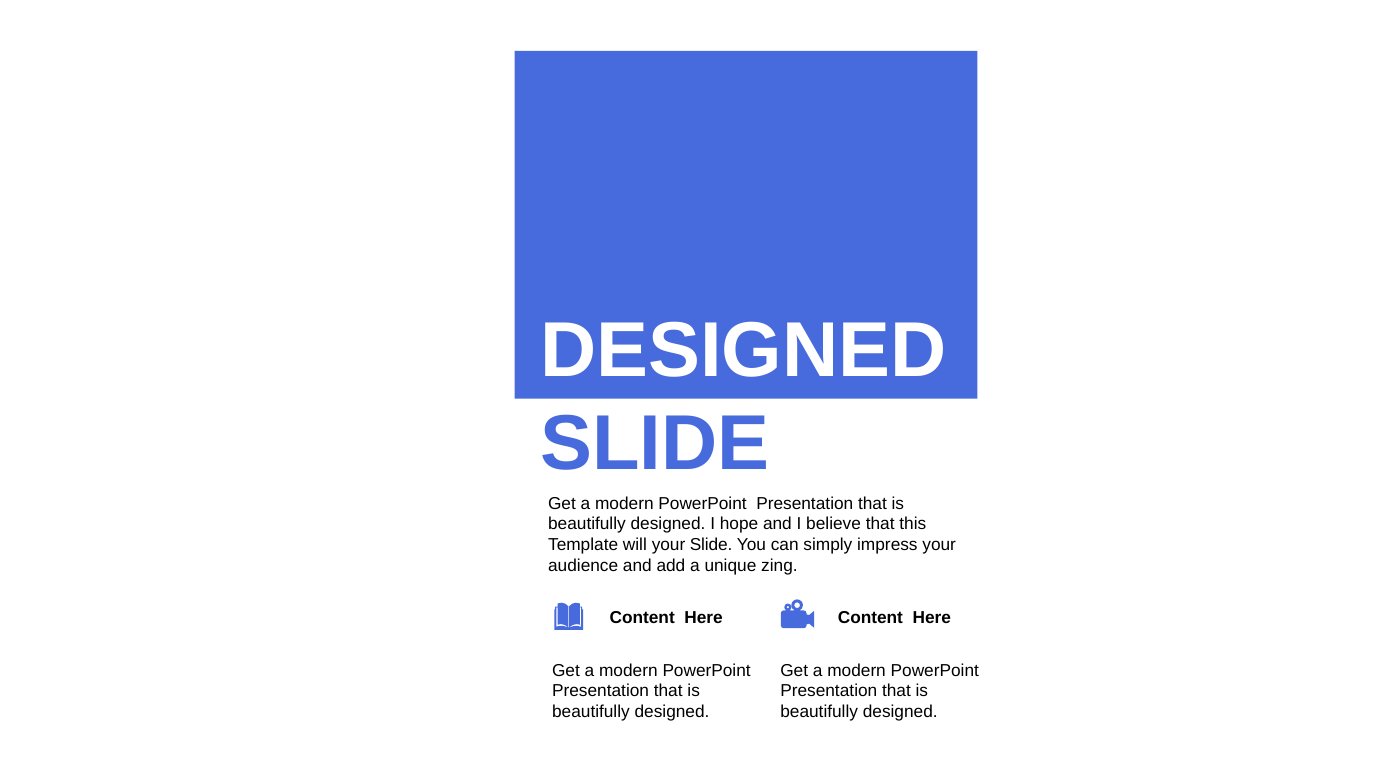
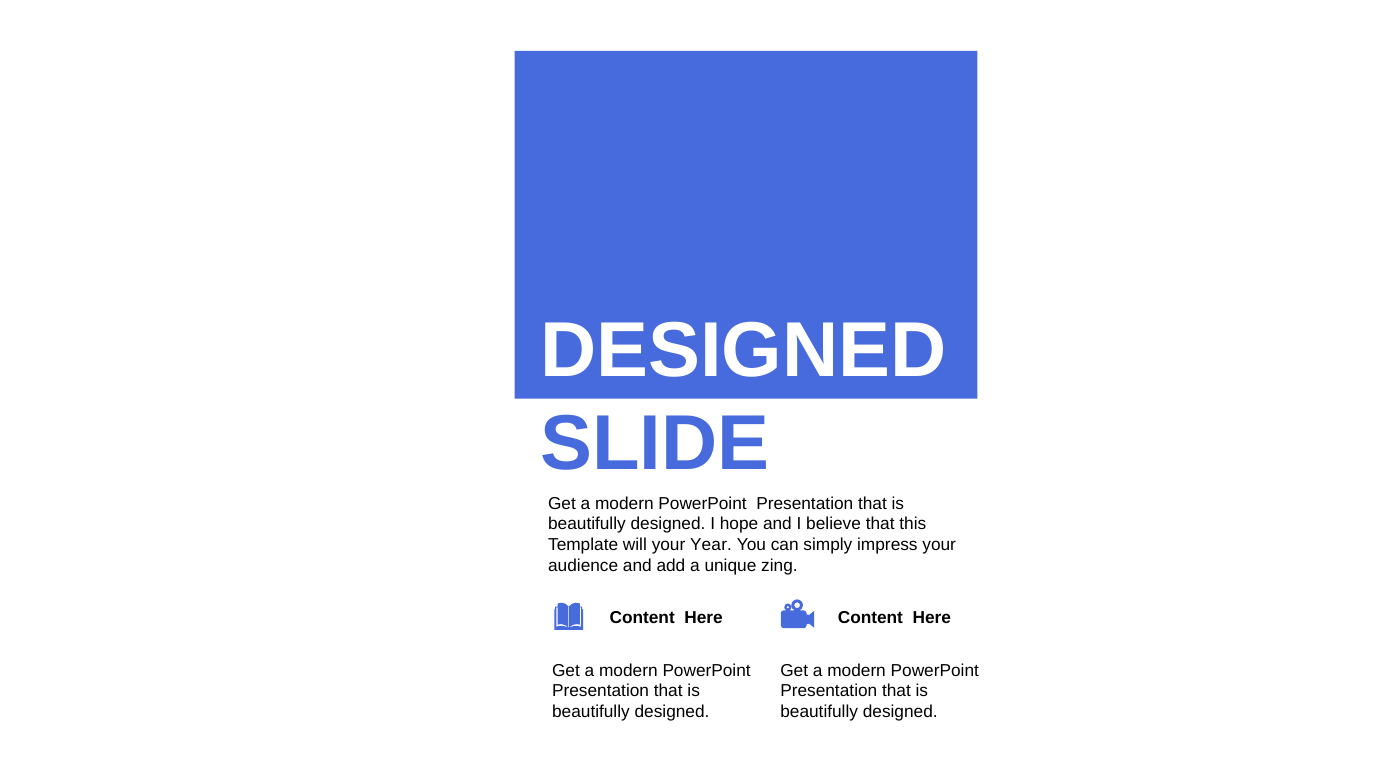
your Slide: Slide -> Year
